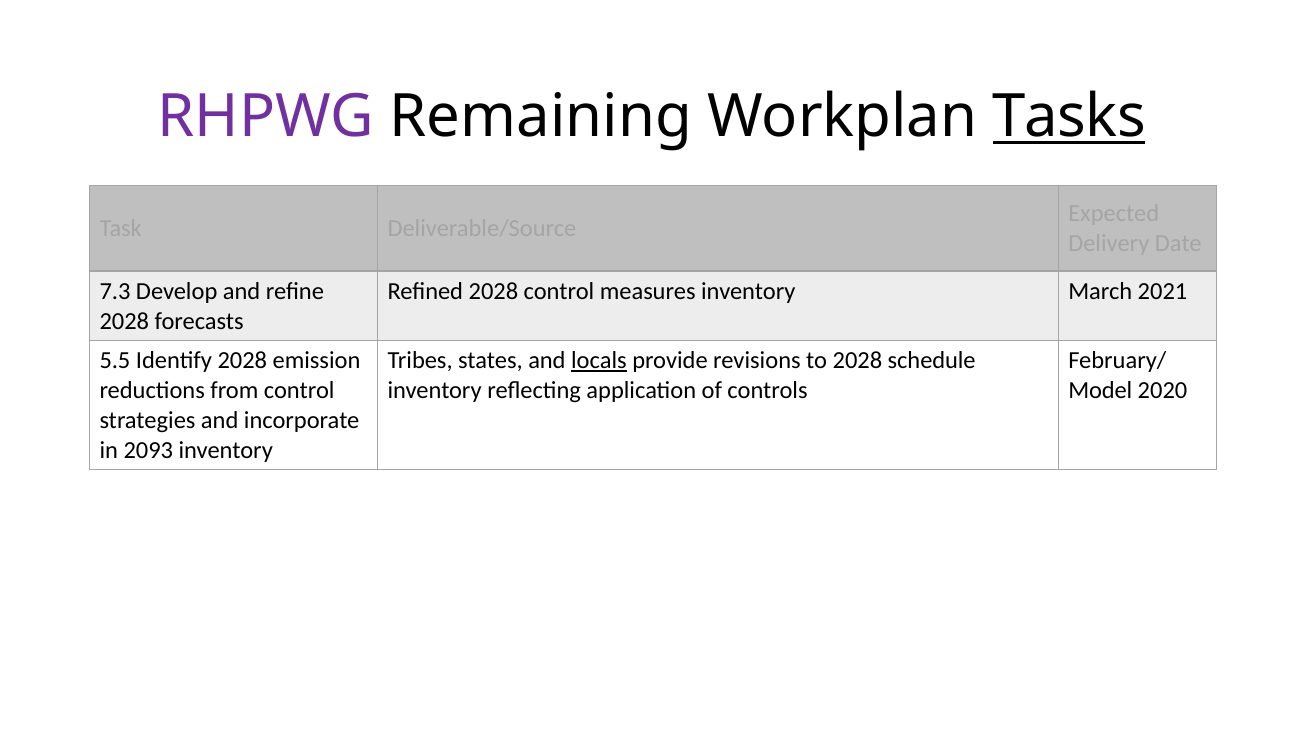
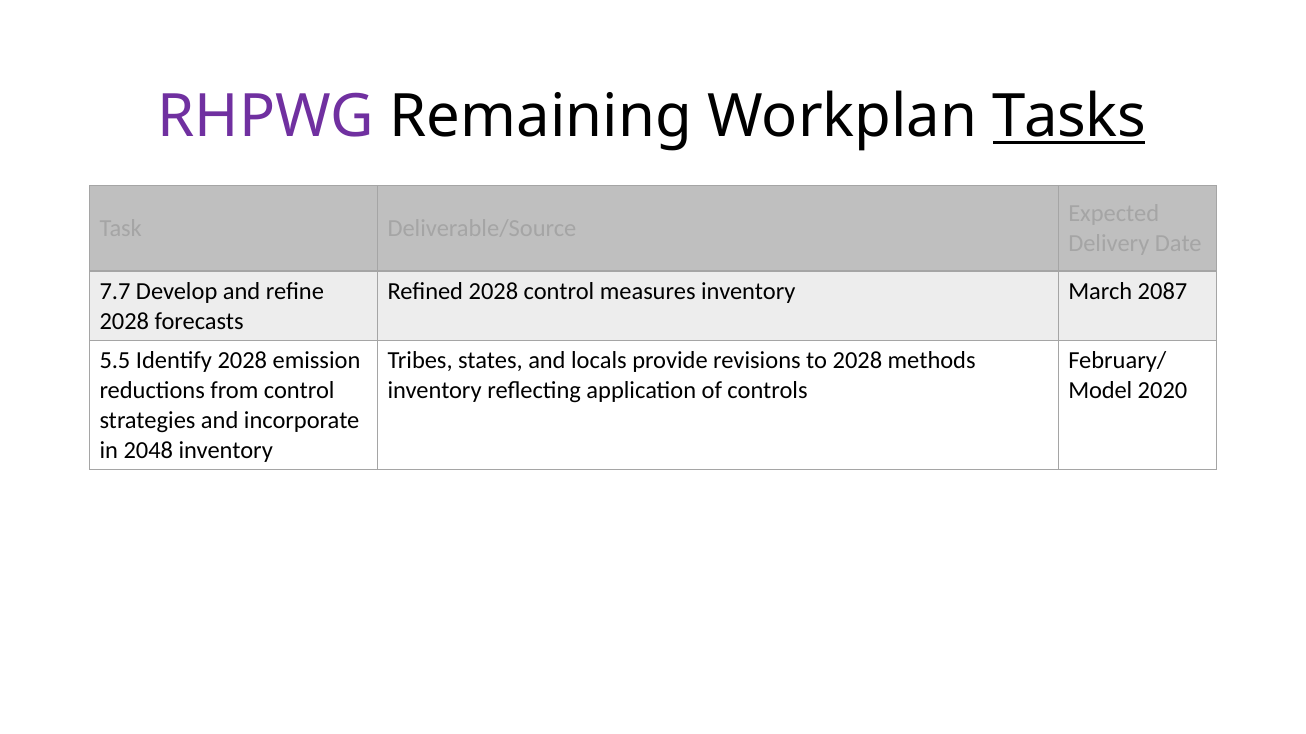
7.3: 7.3 -> 7.7
2021: 2021 -> 2087
locals underline: present -> none
schedule: schedule -> methods
2093: 2093 -> 2048
